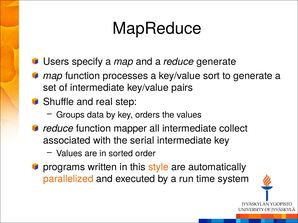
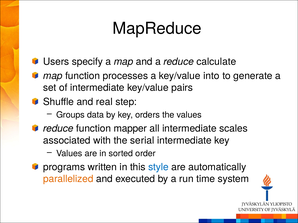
reduce generate: generate -> calculate
sort: sort -> into
collect: collect -> scales
style colour: orange -> blue
